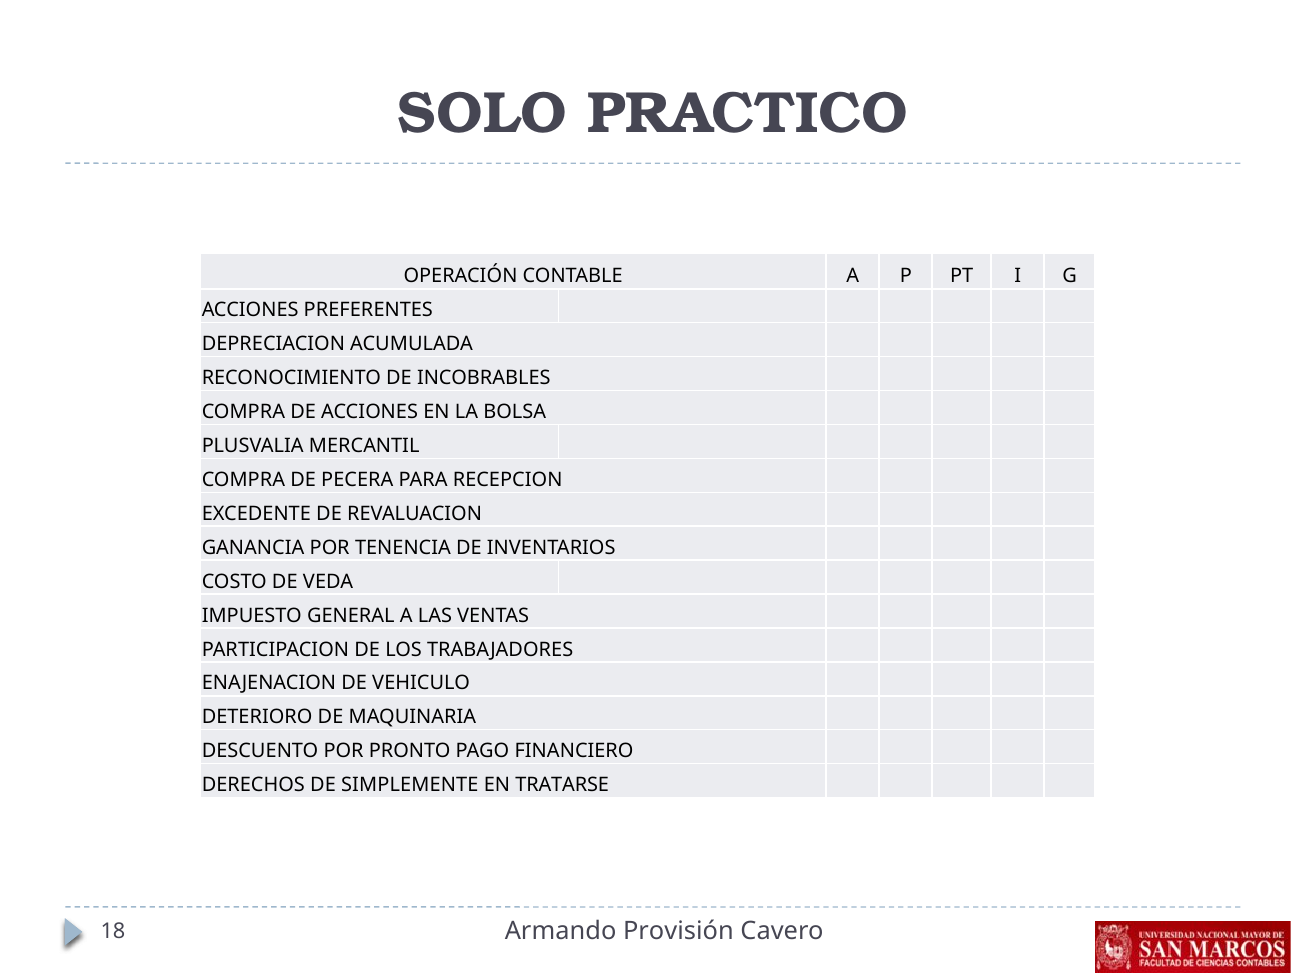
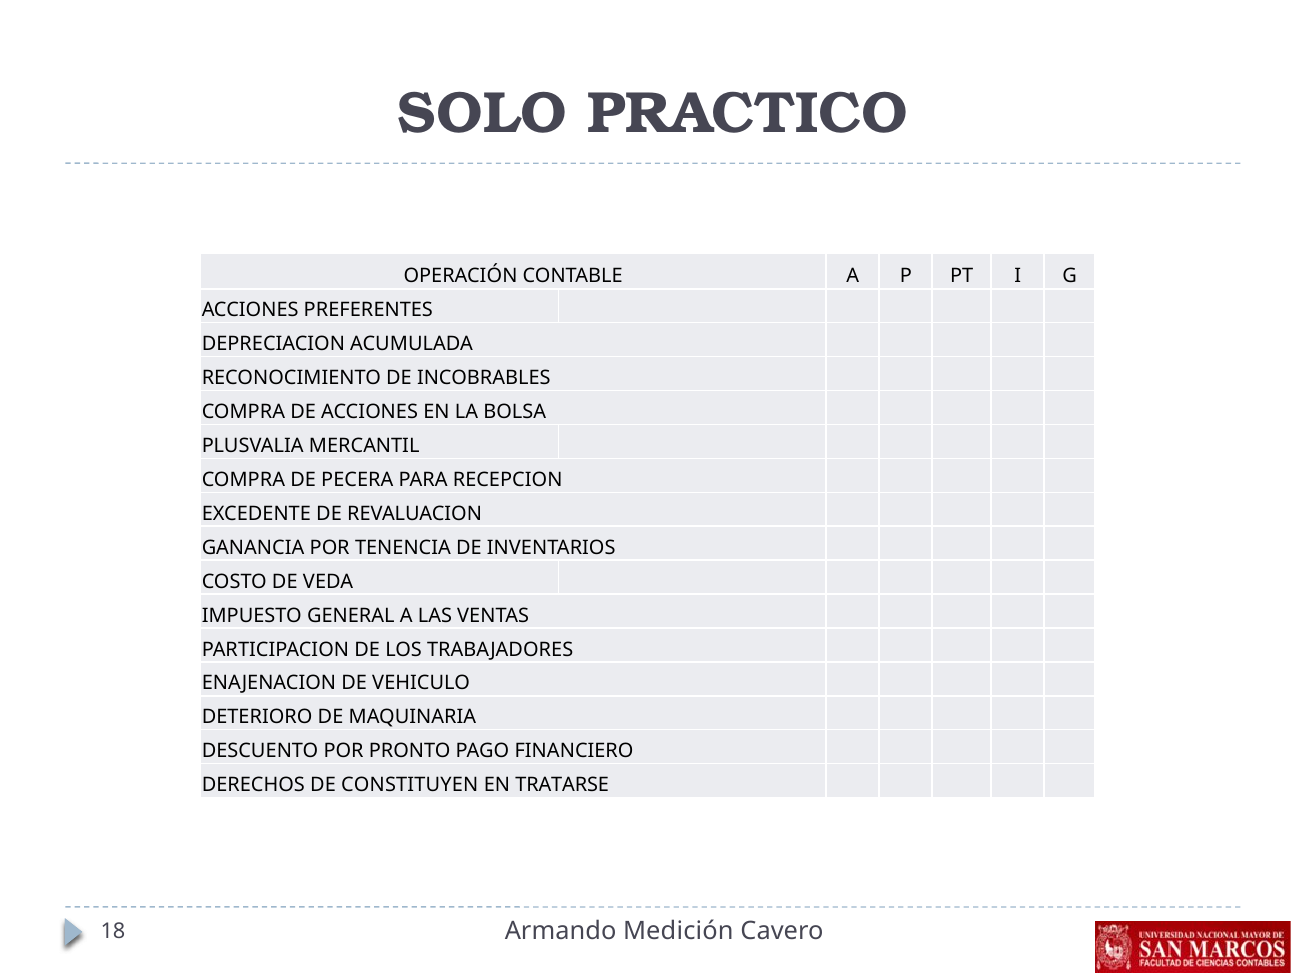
SIMPLEMENTE: SIMPLEMENTE -> CONSTITUYEN
Provisión: Provisión -> Medición
